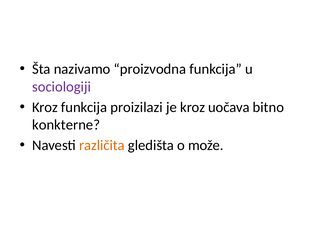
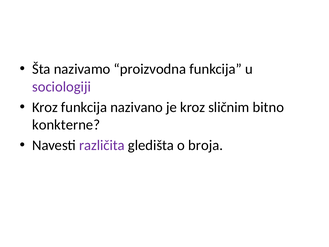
proizilazi: proizilazi -> nazivano
uočava: uočava -> sličnim
različita colour: orange -> purple
može: može -> broja
